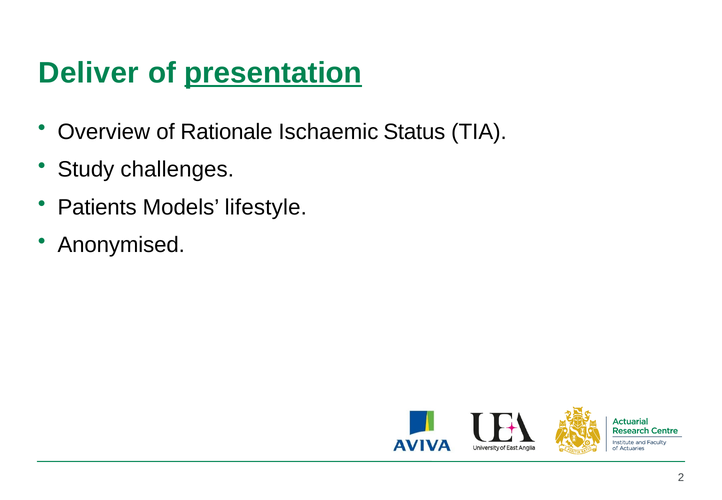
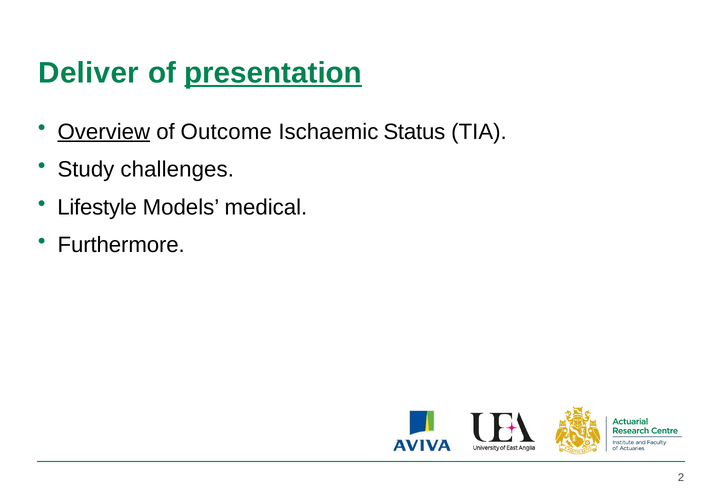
Overview underline: none -> present
Rationale: Rationale -> Outcome
Patients: Patients -> Lifestyle
lifestyle: lifestyle -> medical
Anonymised: Anonymised -> Furthermore
